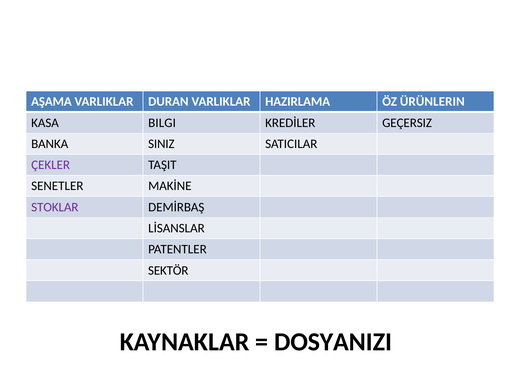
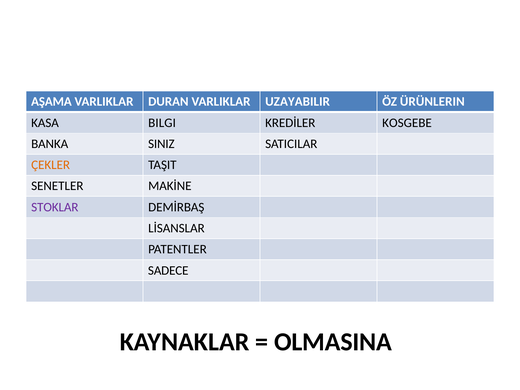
HAZIRLAMA: HAZIRLAMA -> UZAYABILIR
GEÇERSIZ: GEÇERSIZ -> KOSGEBE
ÇEKLER colour: purple -> orange
SEKTÖR: SEKTÖR -> SADECE
DOSYANIZI: DOSYANIZI -> OLMASINA
